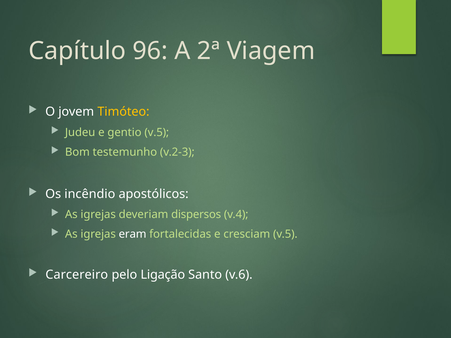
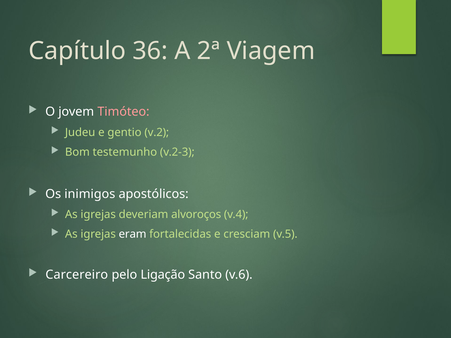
96: 96 -> 36
Timóteo colour: yellow -> pink
gentio v.5: v.5 -> v.2
incêndio: incêndio -> inimigos
dispersos: dispersos -> alvoroços
